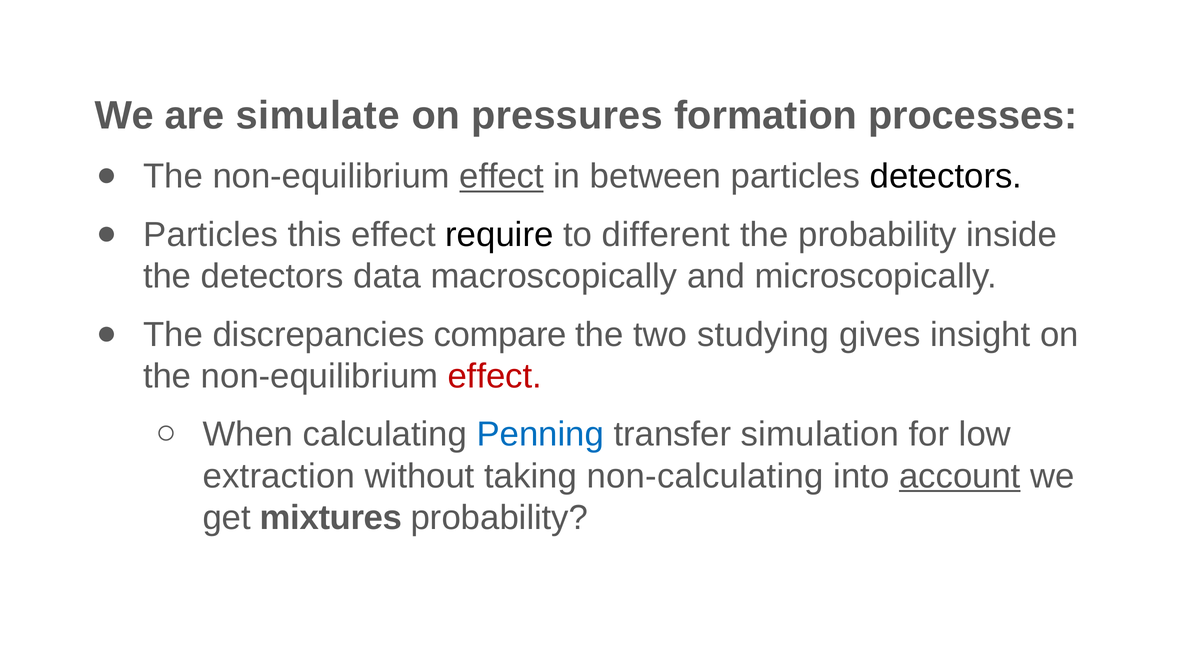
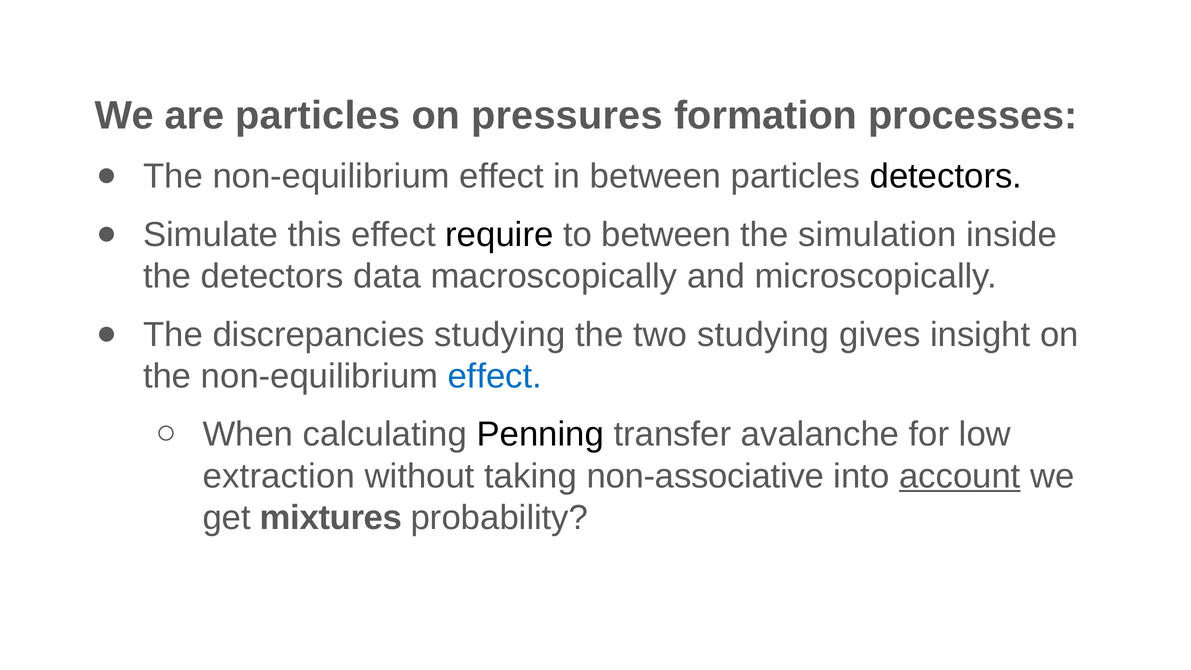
are simulate: simulate -> particles
effect at (502, 176) underline: present -> none
Particles at (211, 235): Particles -> Simulate
to different: different -> between
the probability: probability -> simulation
discrepancies compare: compare -> studying
effect at (495, 376) colour: red -> blue
Penning colour: blue -> black
simulation: simulation -> avalanche
non-calculating: non-calculating -> non-associative
